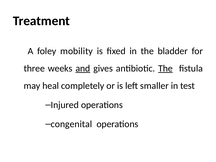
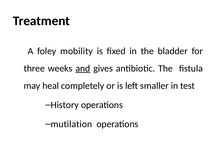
The at (165, 68) underline: present -> none
Injured: Injured -> History
congenital: congenital -> mutilation
